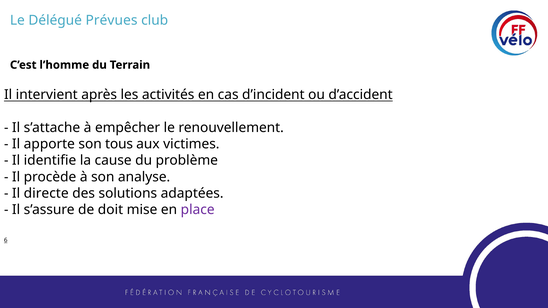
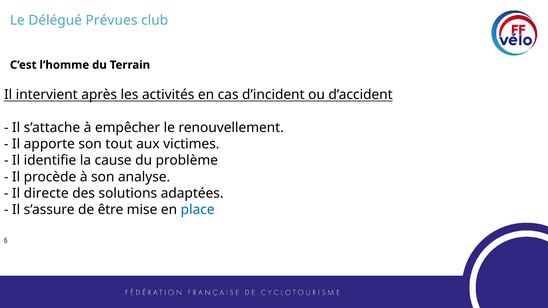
tous: tous -> tout
doit: doit -> être
place colour: purple -> blue
